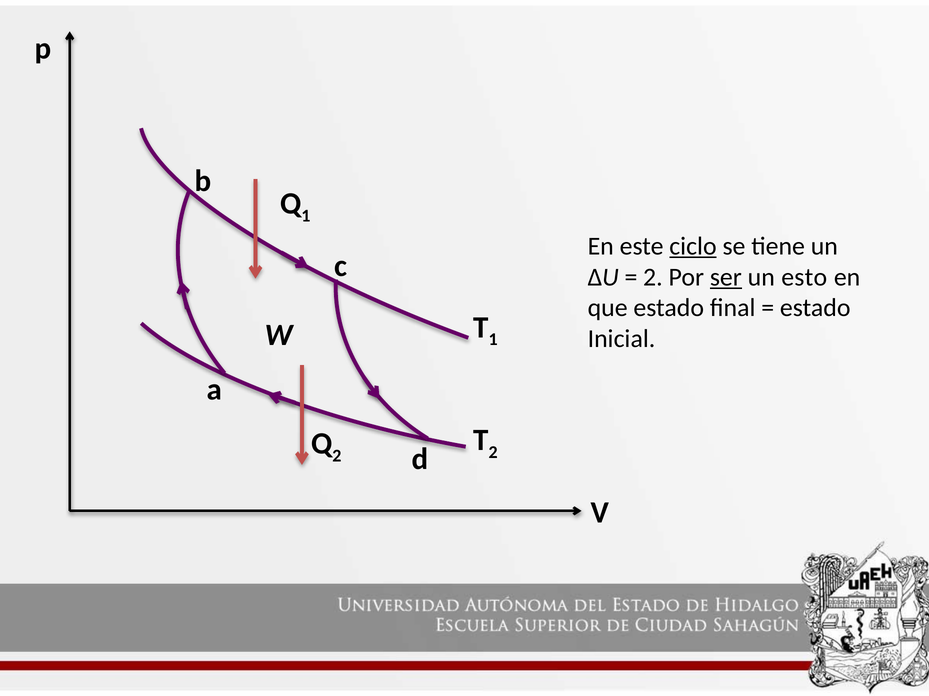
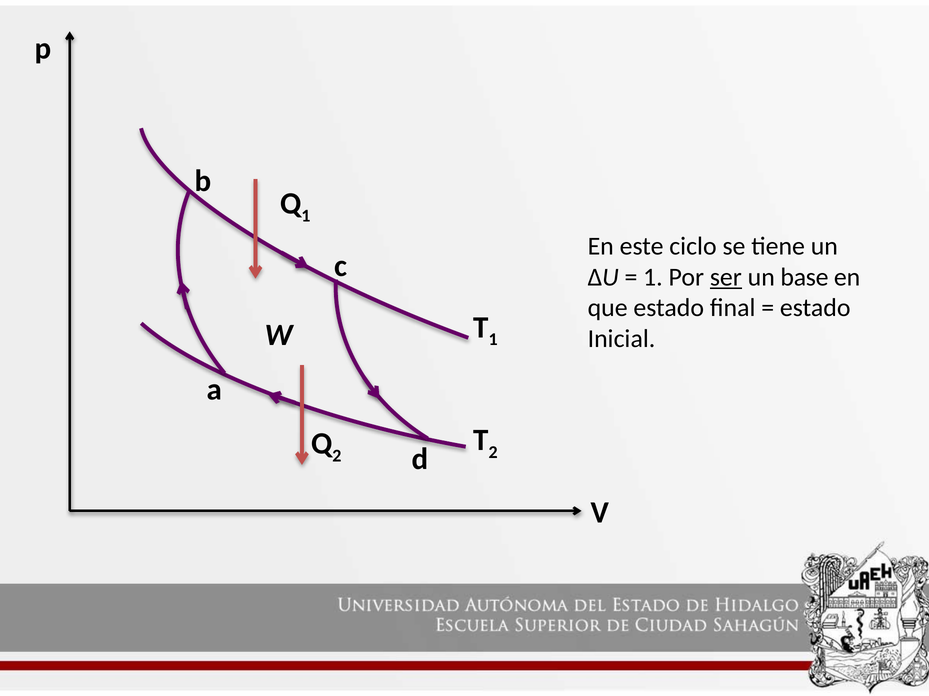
ciclo underline: present -> none
2 at (653, 277): 2 -> 1
esto: esto -> base
